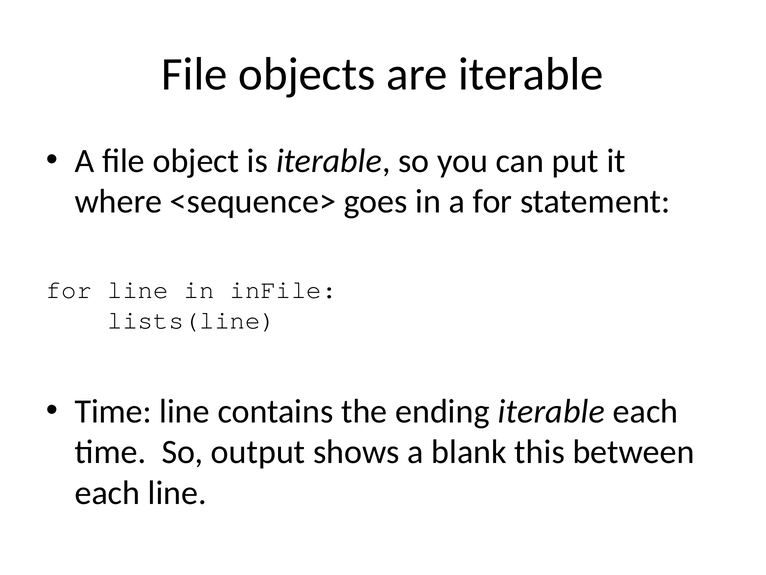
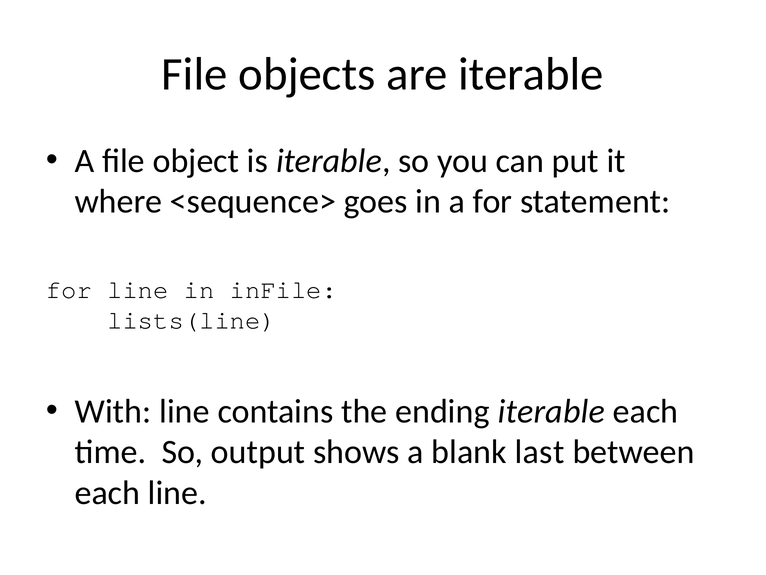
Time at (113, 411): Time -> With
this: this -> last
